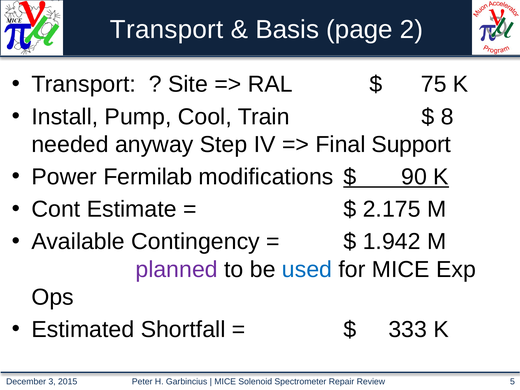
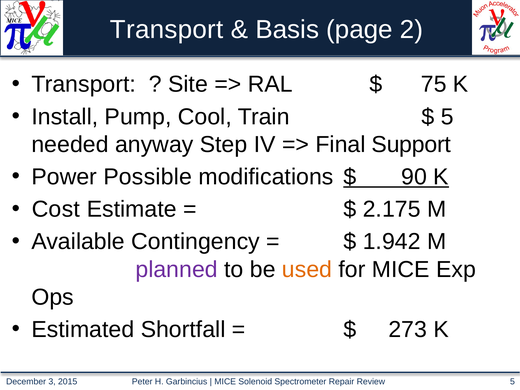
8 at (447, 117): 8 -> 5
Fermilab: Fermilab -> Possible
Cont: Cont -> Cost
used colour: blue -> orange
333: 333 -> 273
